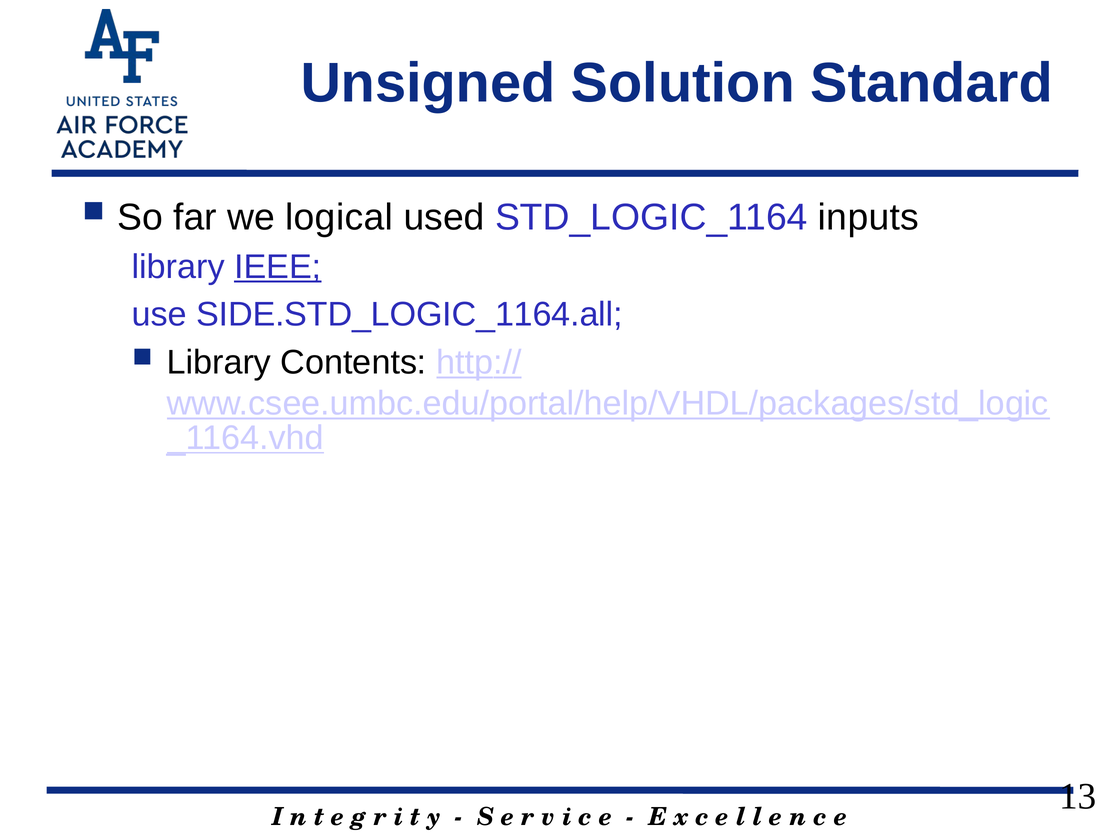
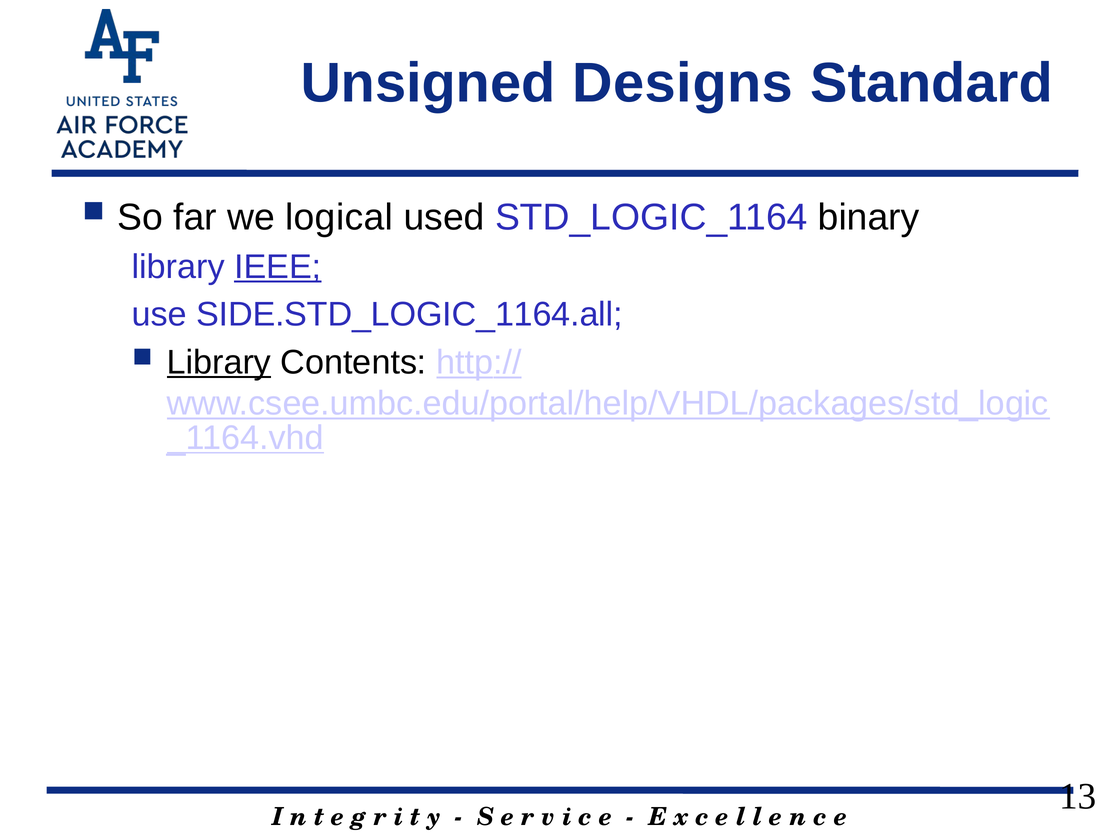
Solution: Solution -> Designs
inputs: inputs -> binary
Library at (219, 362) underline: none -> present
